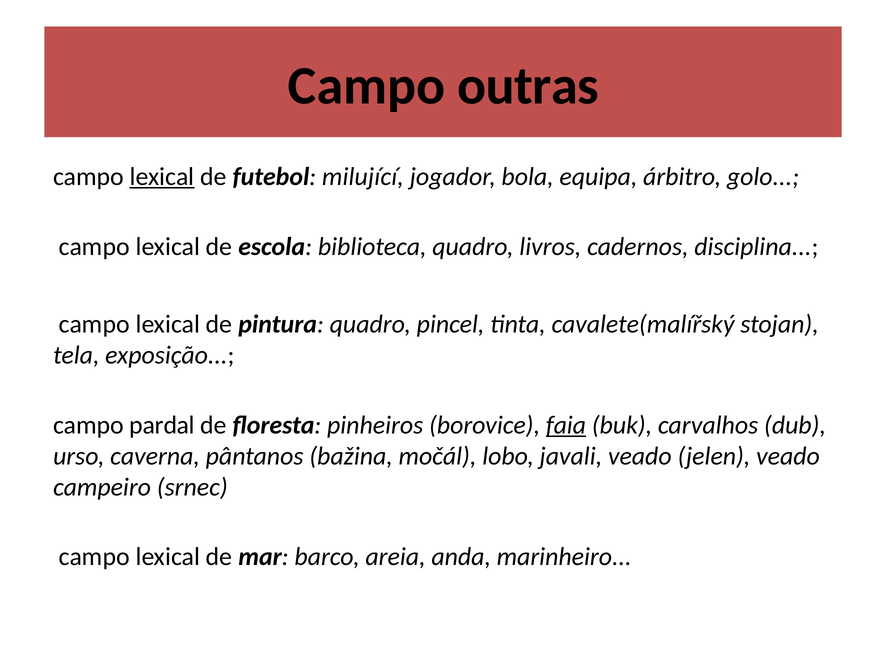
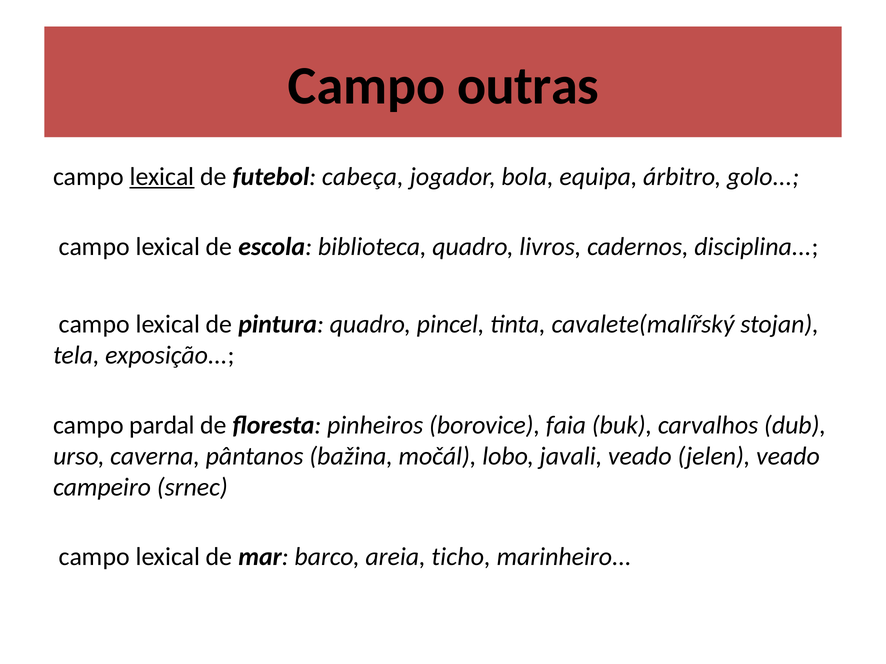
milující: milující -> cabeça
faia underline: present -> none
anda: anda -> ticho
